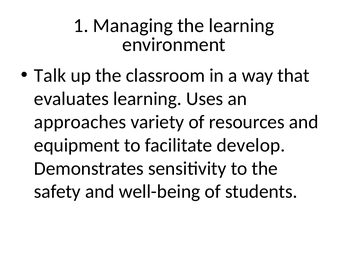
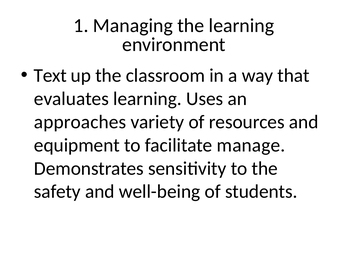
Talk: Talk -> Text
develop: develop -> manage
